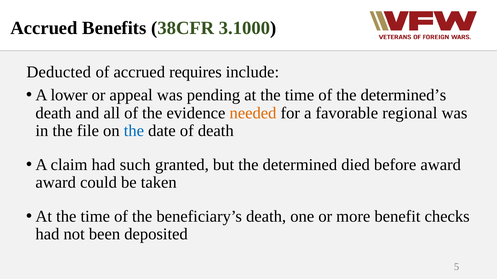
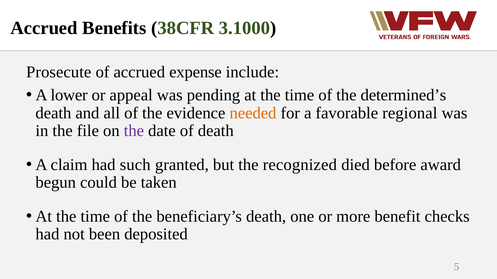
Deducted: Deducted -> Prosecute
requires: requires -> expense
the at (134, 131) colour: blue -> purple
determined: determined -> recognized
award at (56, 183): award -> begun
